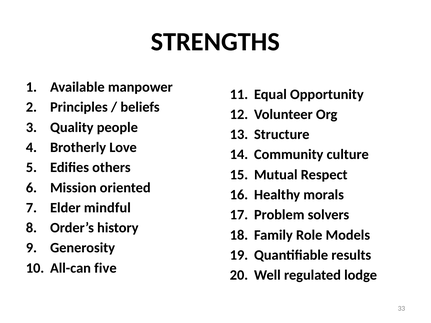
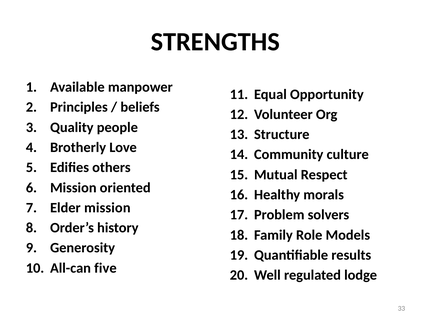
Elder mindful: mindful -> mission
